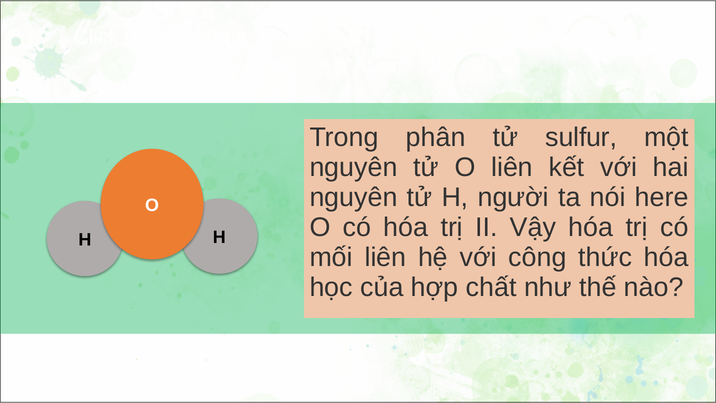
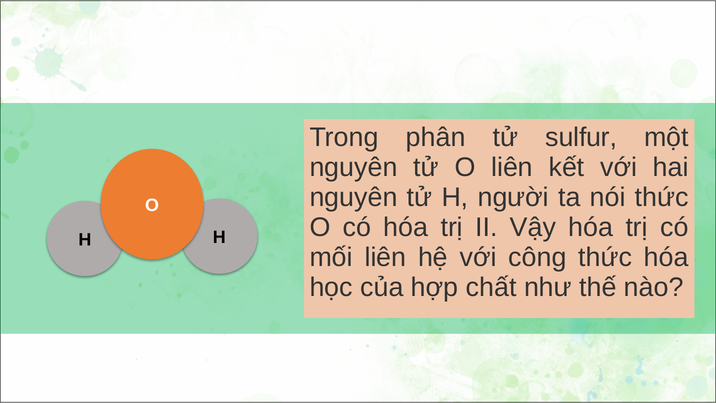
nói here: here -> thức
